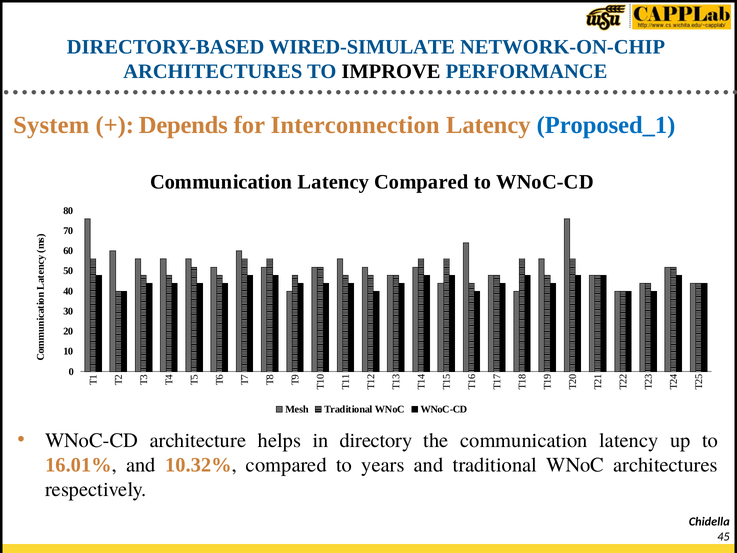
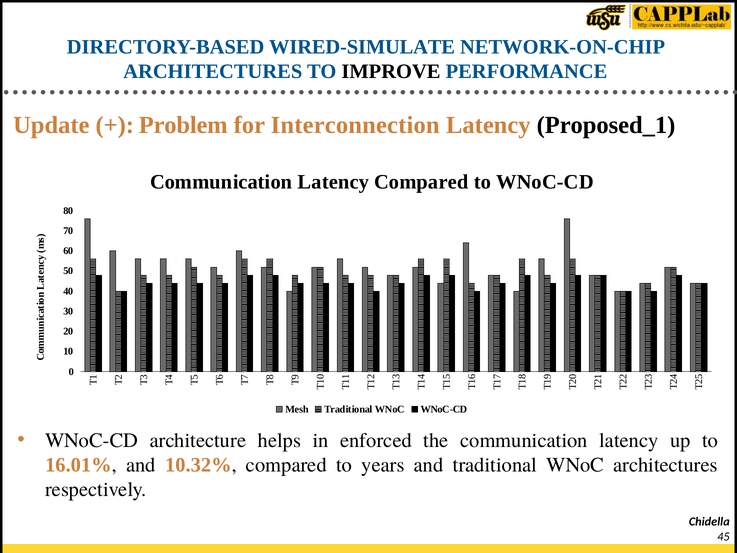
System: System -> Update
Depends: Depends -> Problem
Proposed_1 colour: blue -> black
directory: directory -> enforced
